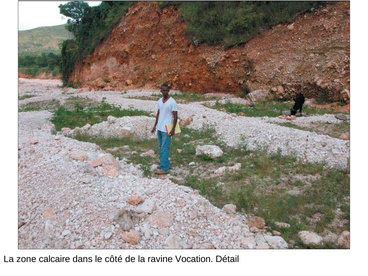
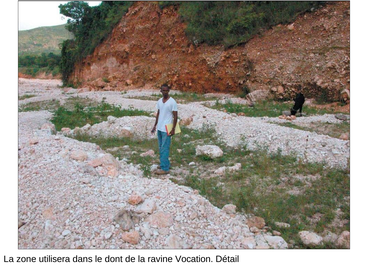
calcaire: calcaire -> utilisera
côté: côté -> dont
